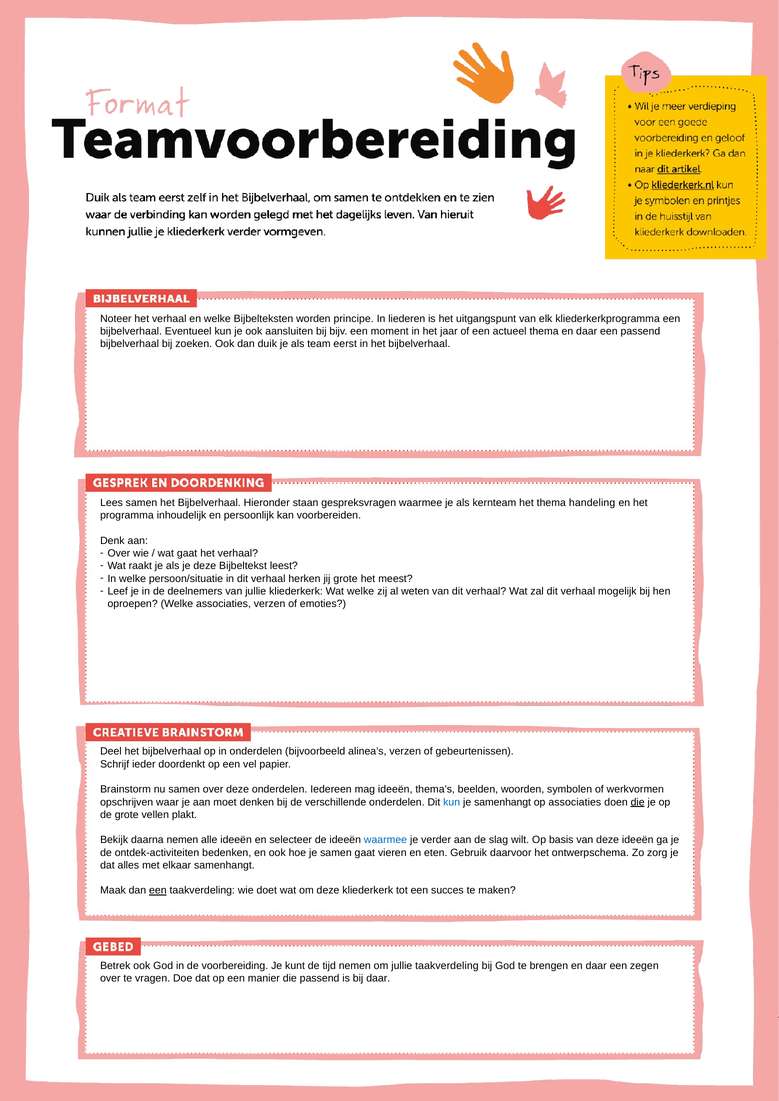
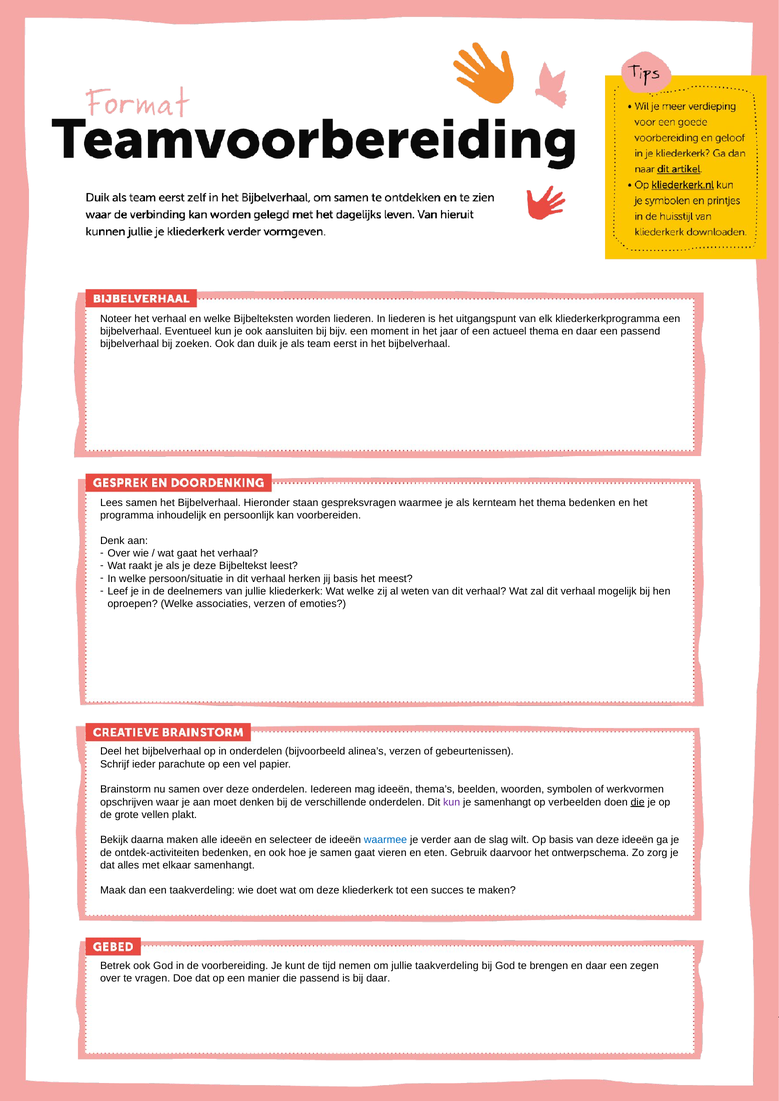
worden principe: principe -> liederen
thema handeling: handeling -> bedenken
jij grote: grote -> basis
doordenkt: doordenkt -> parachute
kun at (452, 803) colour: blue -> purple
op associaties: associaties -> verbeelden
daarna nemen: nemen -> maken
een at (158, 891) underline: present -> none
